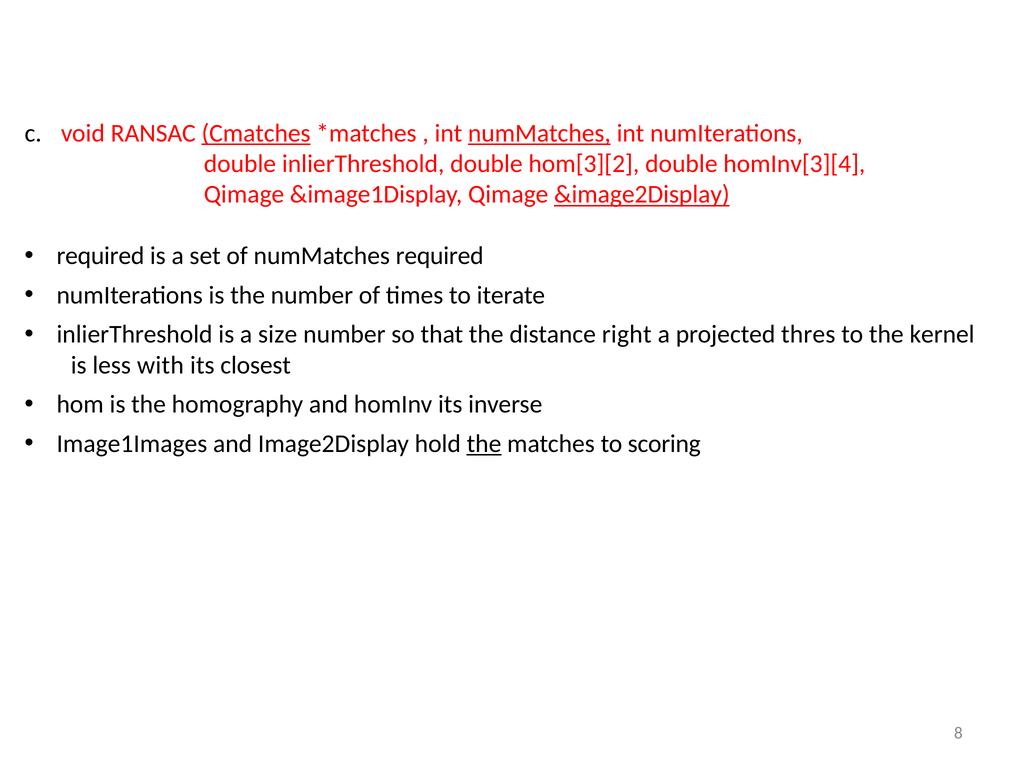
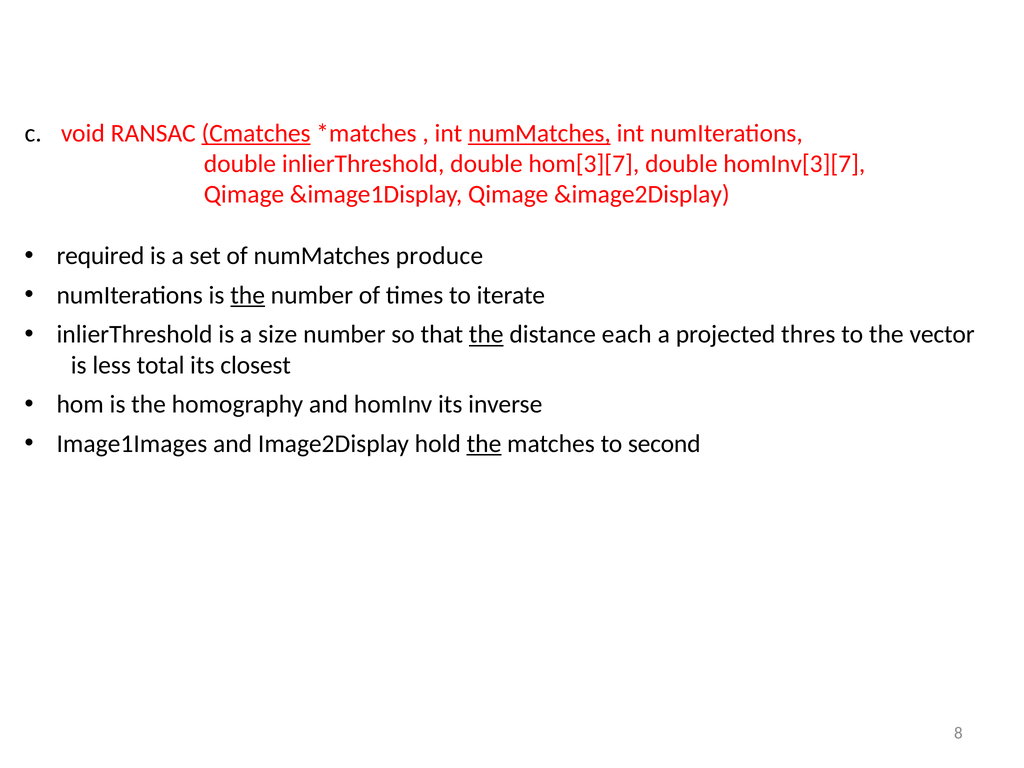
hom[3][2: hom[3][2 -> hom[3][7
homInv[3][4: homInv[3][4 -> homInv[3][7
&image2Display underline: present -> none
numMatches required: required -> produce
the at (248, 295) underline: none -> present
the at (486, 335) underline: none -> present
right: right -> each
kernel: kernel -> vector
with: with -> total
scoring: scoring -> second
